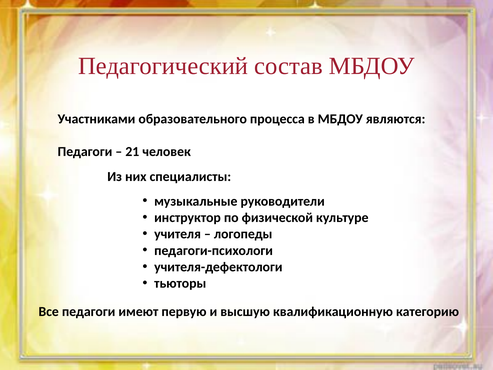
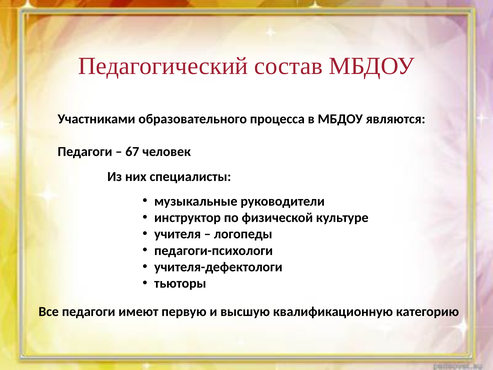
21: 21 -> 67
